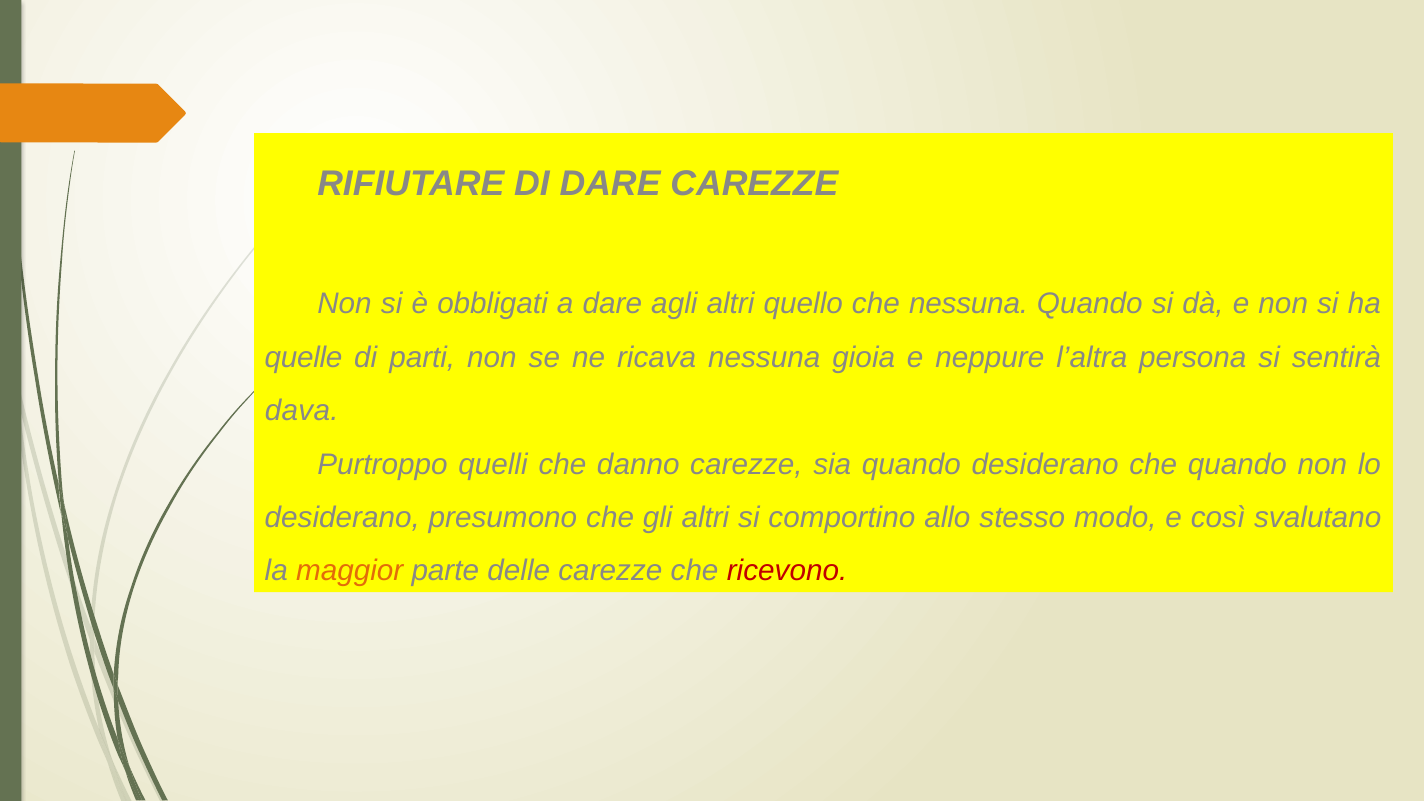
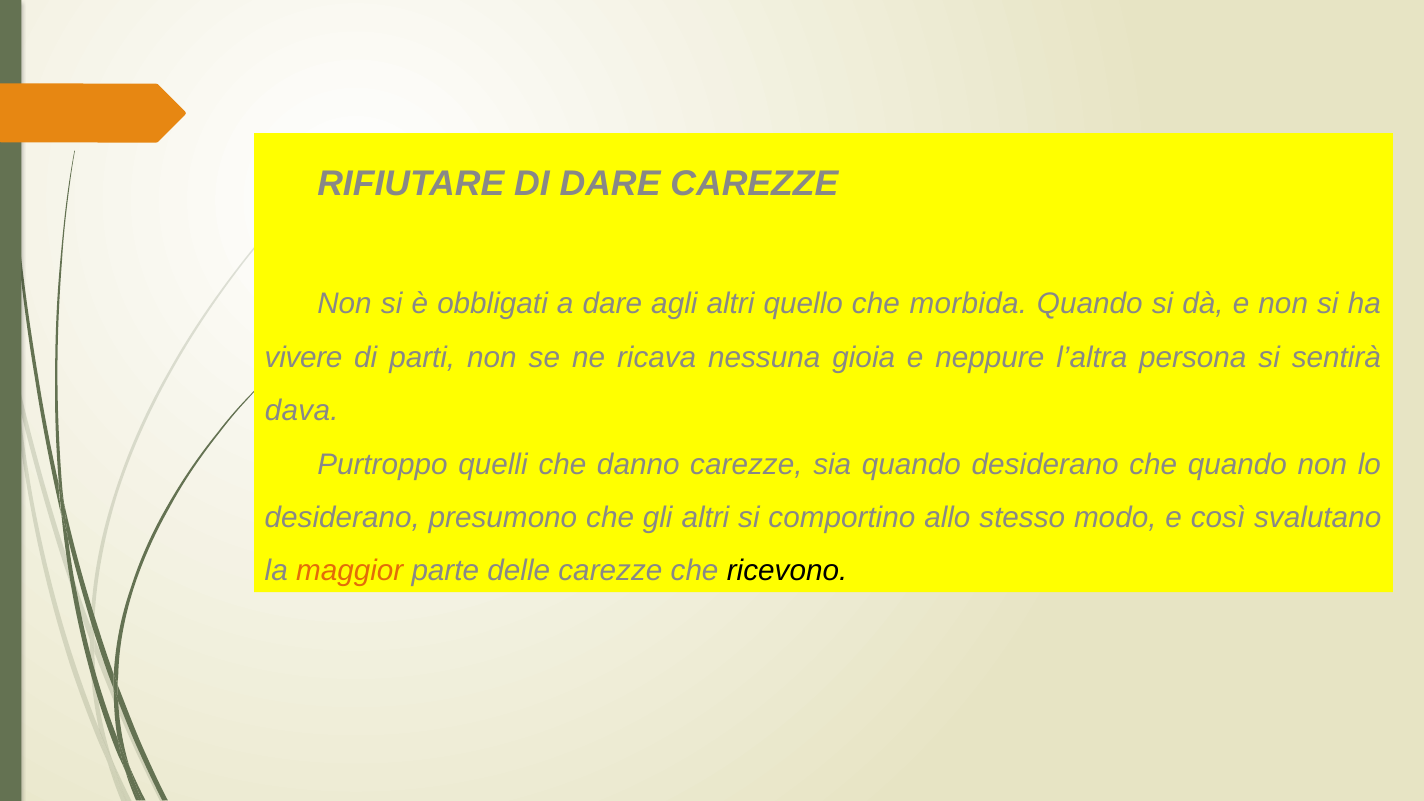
che nessuna: nessuna -> morbida
quelle: quelle -> vivere
ricevono colour: red -> black
